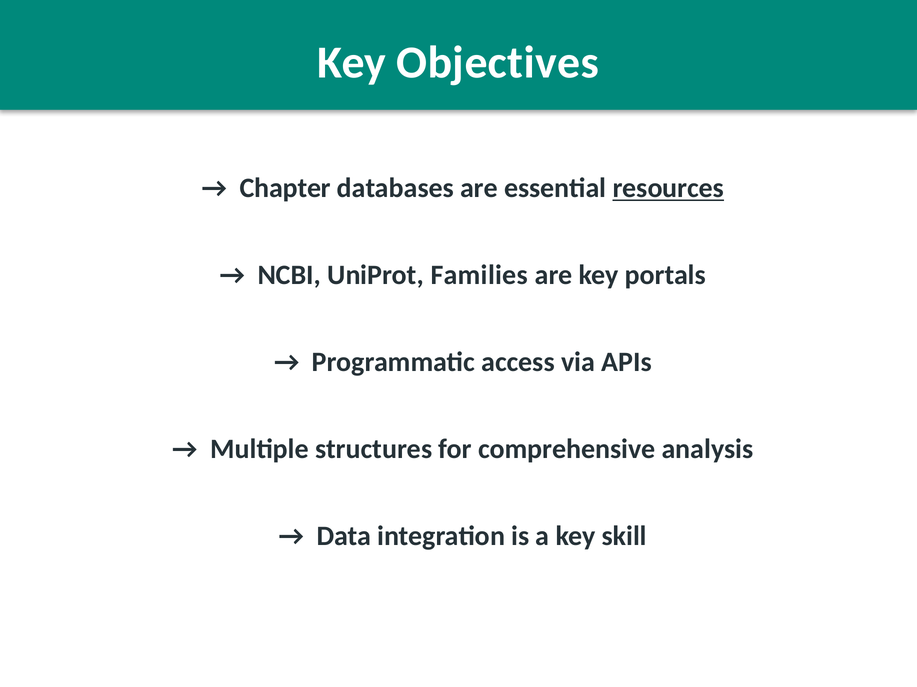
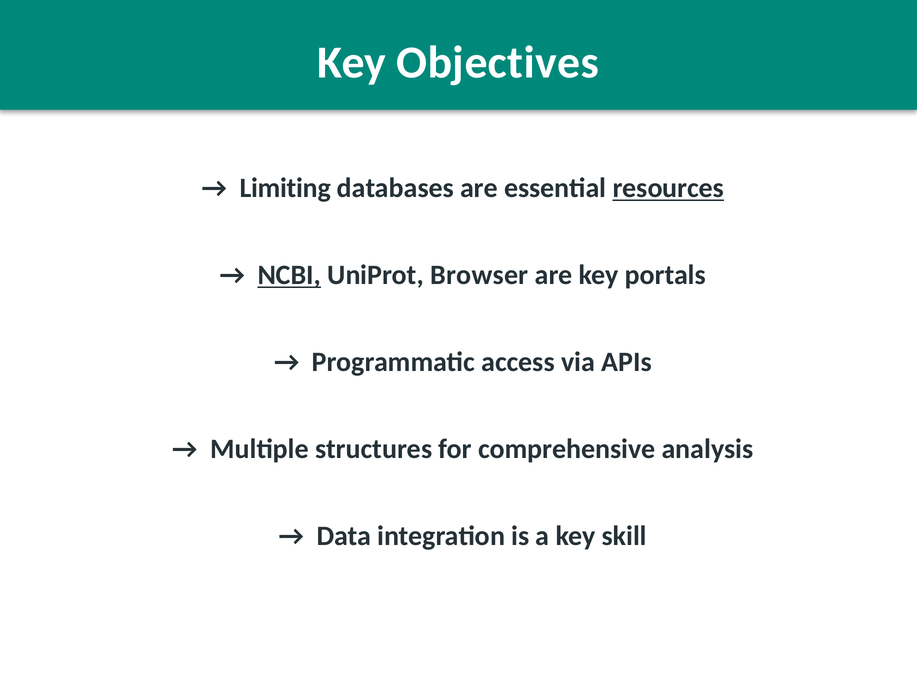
Chapter: Chapter -> Limiting
NCBI underline: none -> present
Families: Families -> Browser
